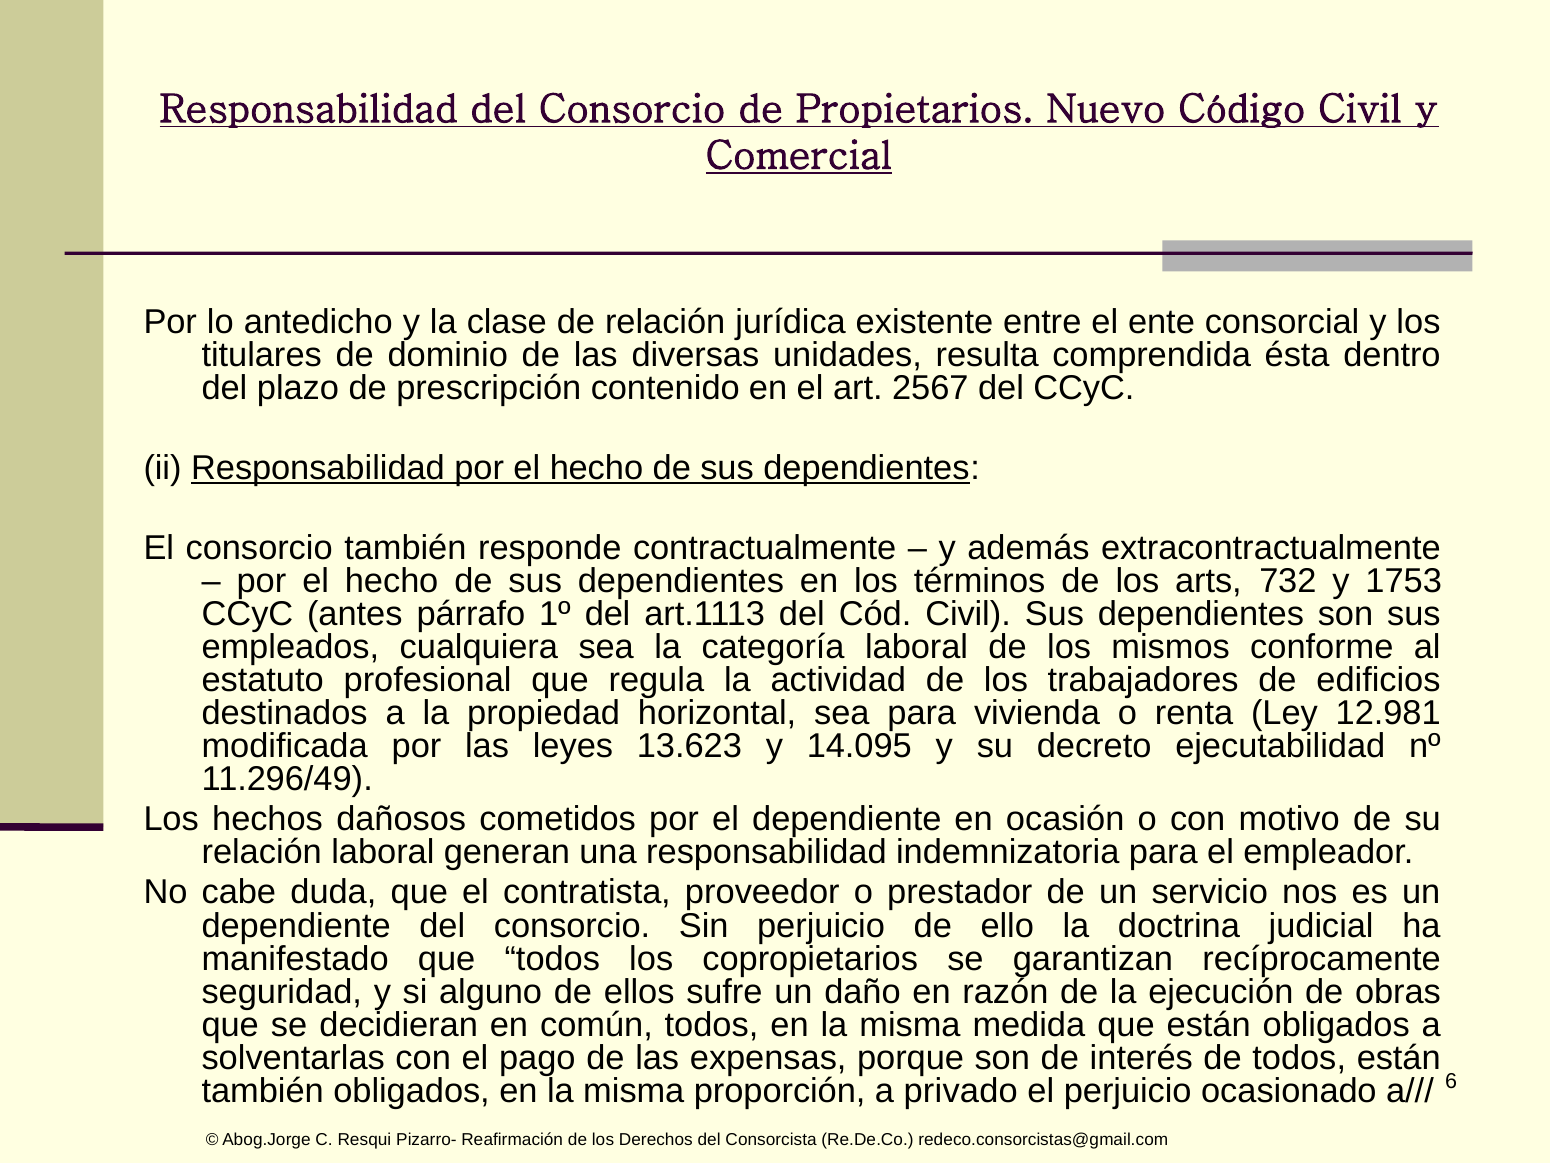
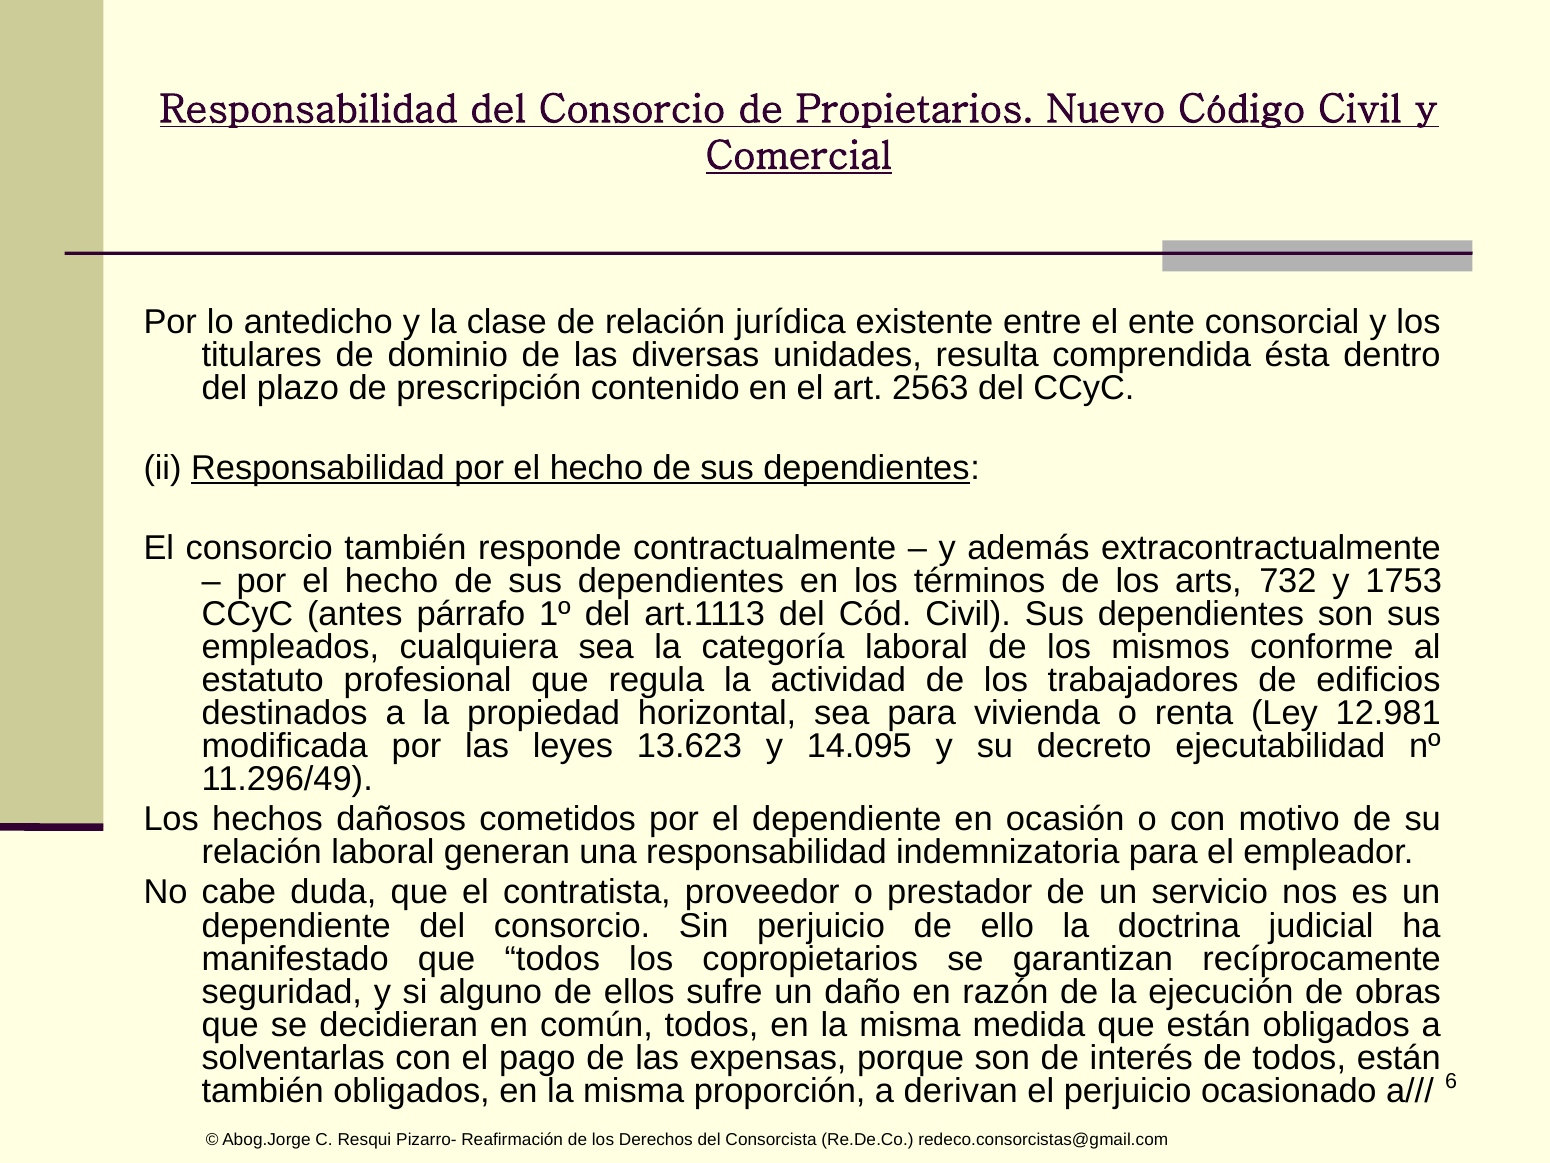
2567: 2567 -> 2563
privado: privado -> derivan
